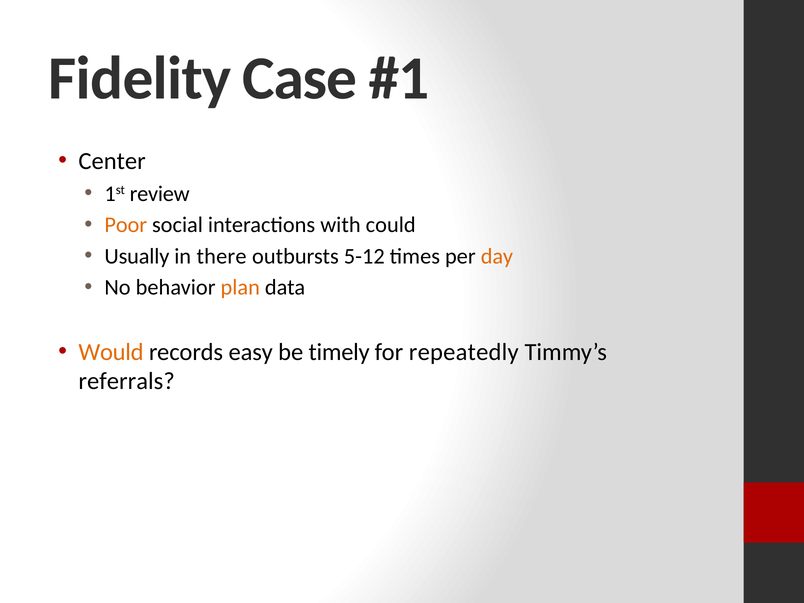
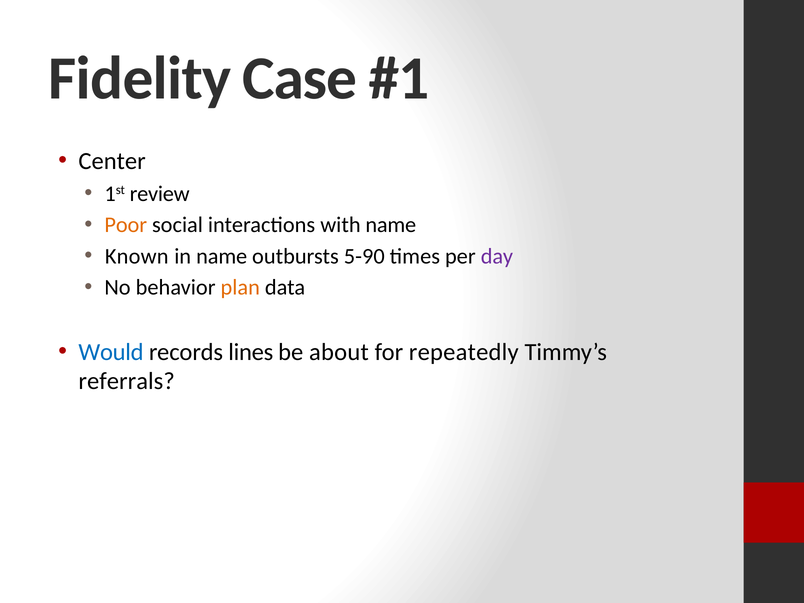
with could: could -> name
Usually: Usually -> Known
in there: there -> name
5-12: 5-12 -> 5-90
day colour: orange -> purple
Would colour: orange -> blue
easy: easy -> lines
timely: timely -> about
